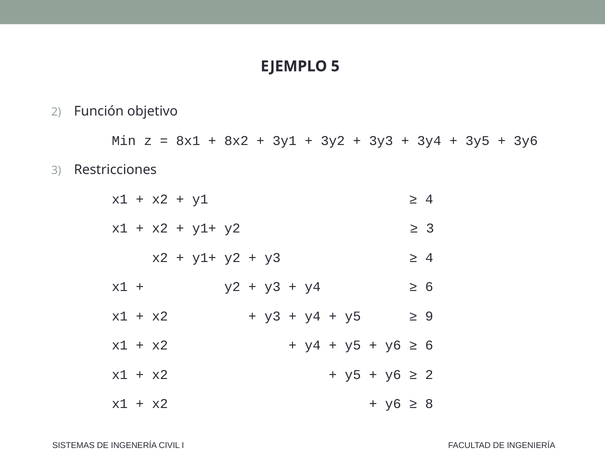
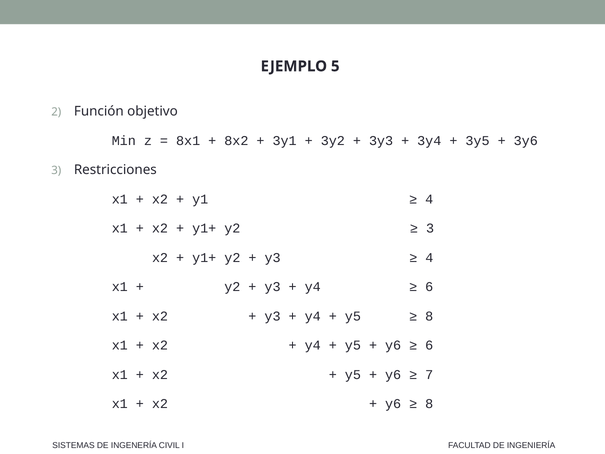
9 at (429, 316): 9 -> 8
2 at (429, 375): 2 -> 7
